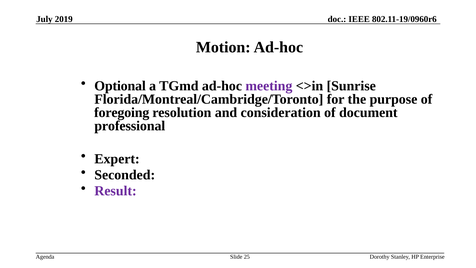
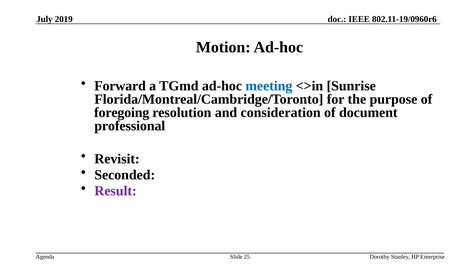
Optional: Optional -> Forward
meeting colour: purple -> blue
Expert: Expert -> Revisit
